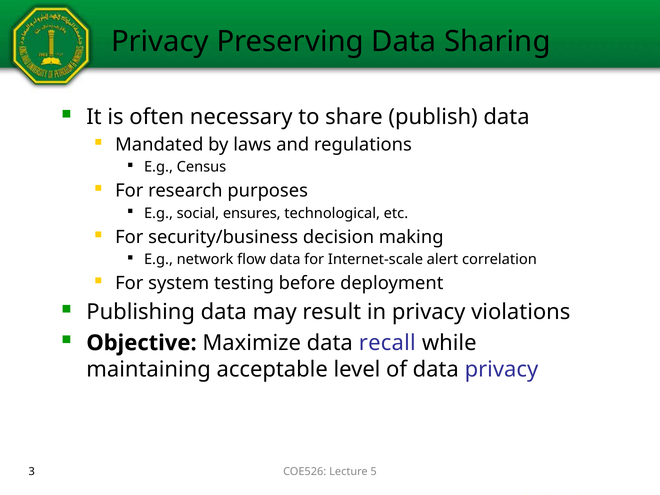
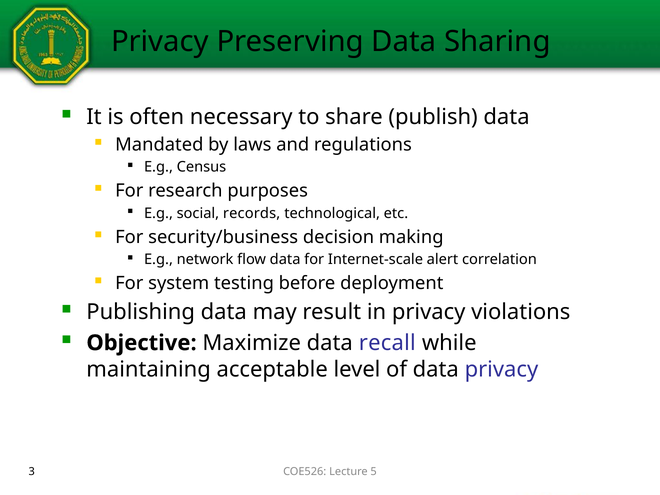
ensures: ensures -> records
